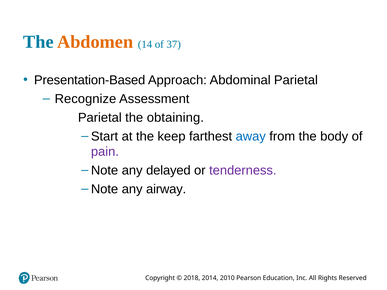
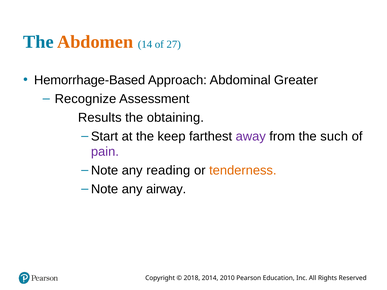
37: 37 -> 27
Presentation-Based: Presentation-Based -> Hemorrhage-Based
Abdominal Parietal: Parietal -> Greater
Parietal at (100, 118): Parietal -> Results
away colour: blue -> purple
body: body -> such
delayed: delayed -> reading
tenderness colour: purple -> orange
